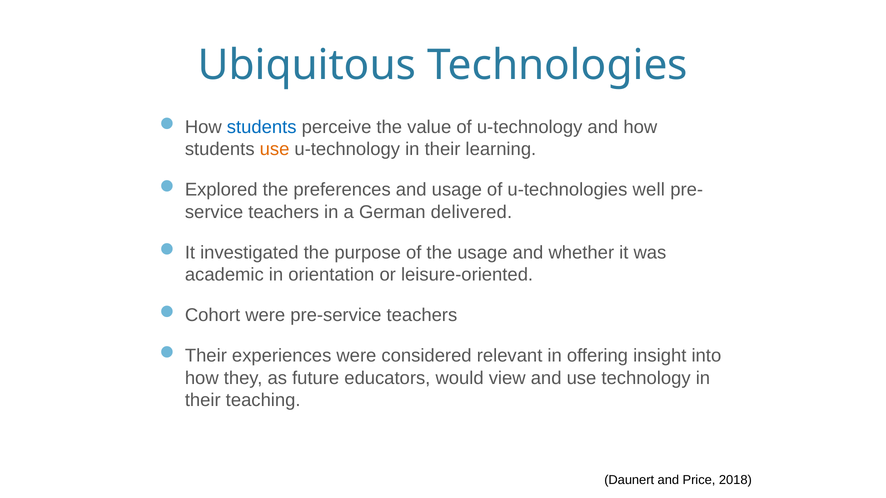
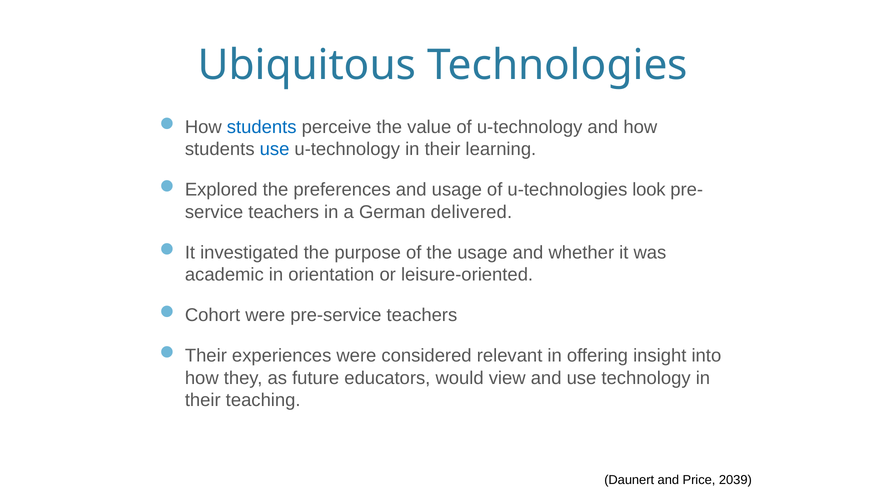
use at (275, 149) colour: orange -> blue
well: well -> look
2018: 2018 -> 2039
